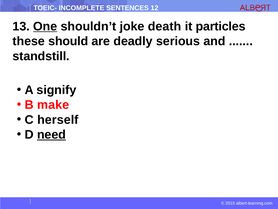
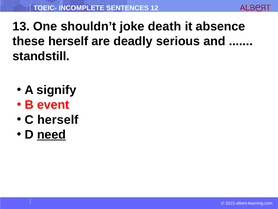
One underline: present -> none
particles: particles -> absence
these should: should -> herself
make: make -> event
